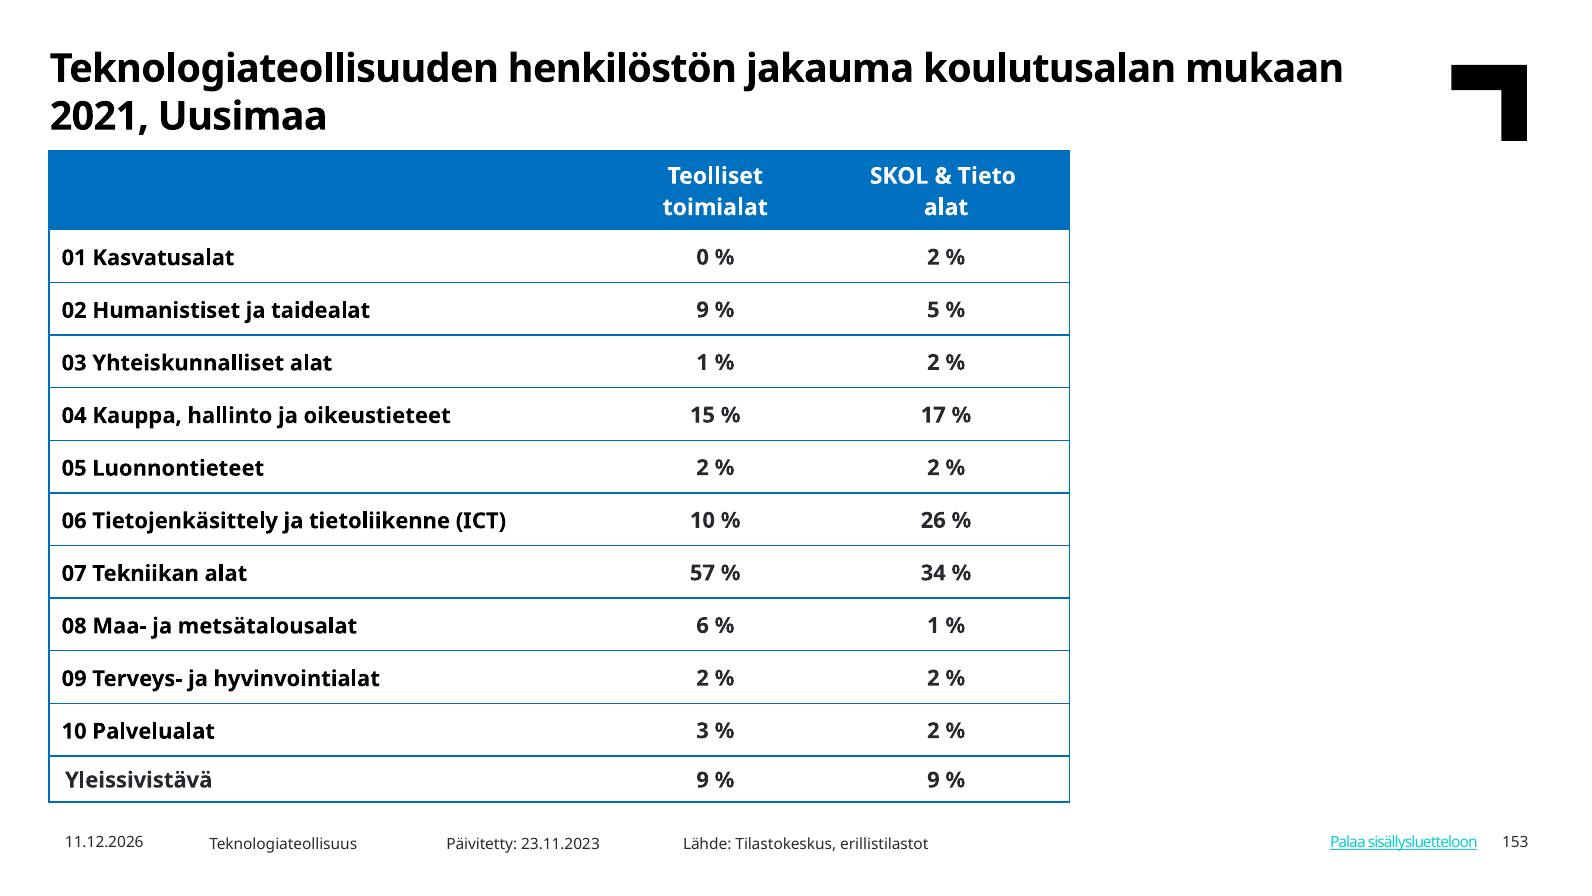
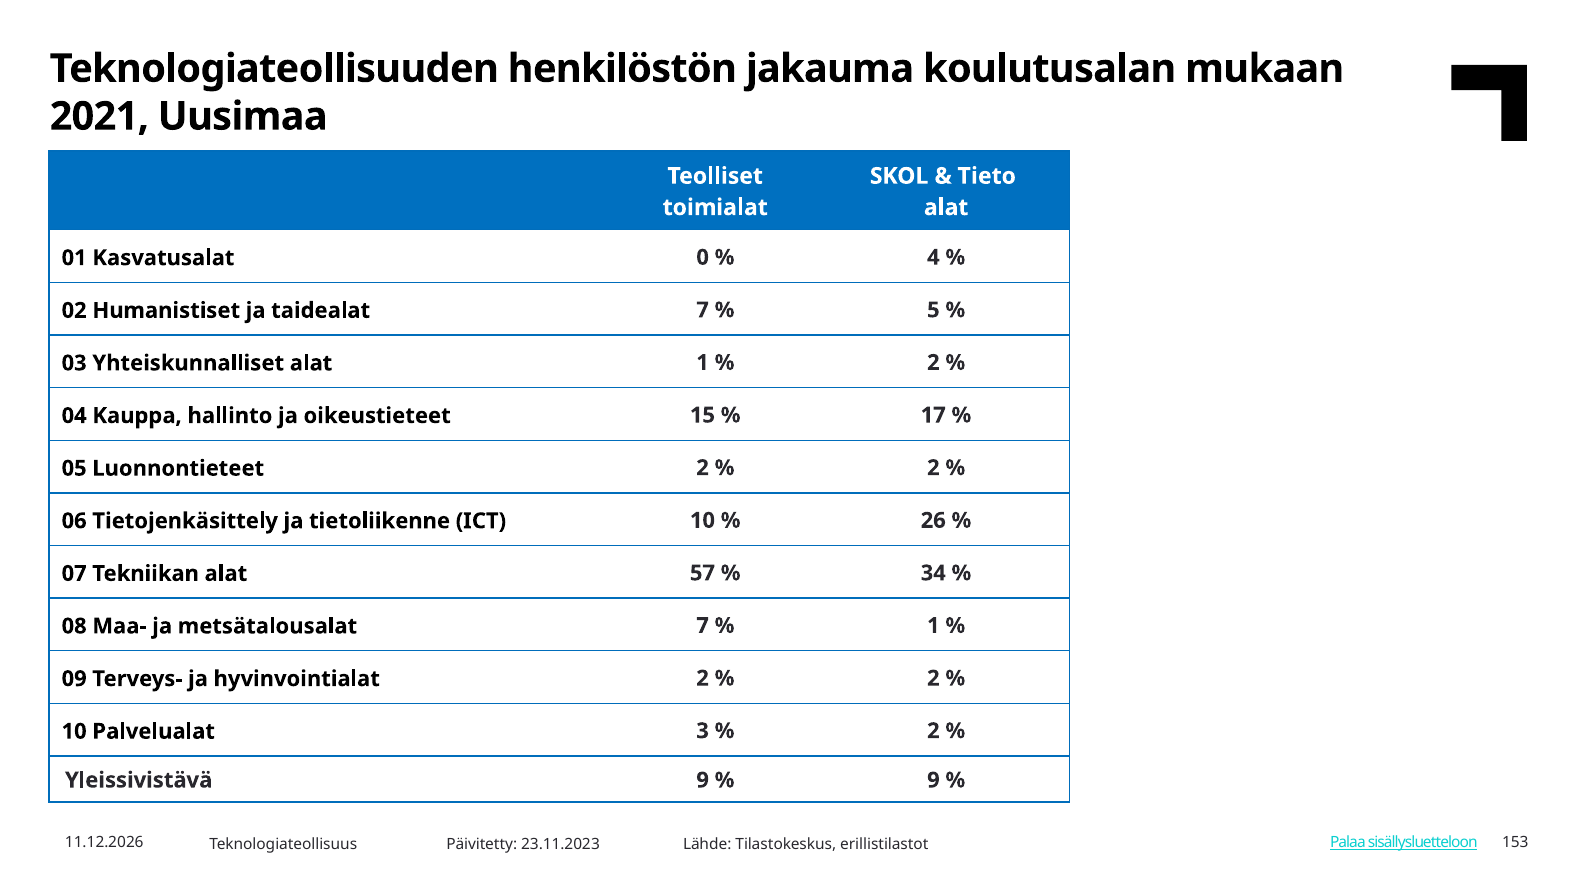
2 at (933, 257): 2 -> 4
taidealat 9: 9 -> 7
metsätalousalat 6: 6 -> 7
